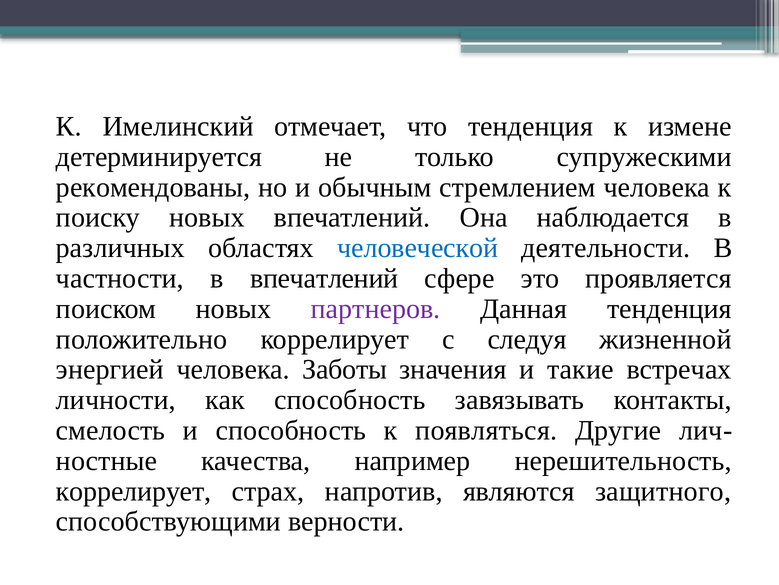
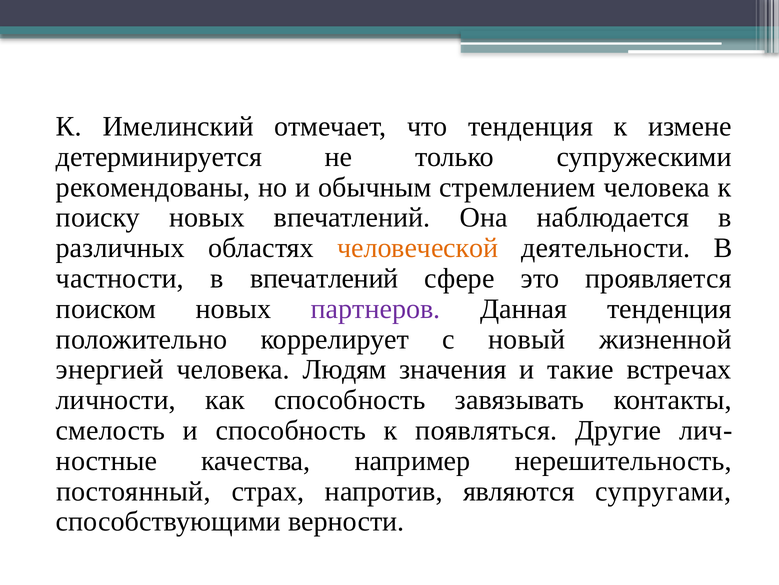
человеческой colour: blue -> orange
следуя: следуя -> новый
Заботы: Заботы -> Людям
коррелирует at (134, 491): коррелирует -> постоянный
защитного: защитного -> супругами
